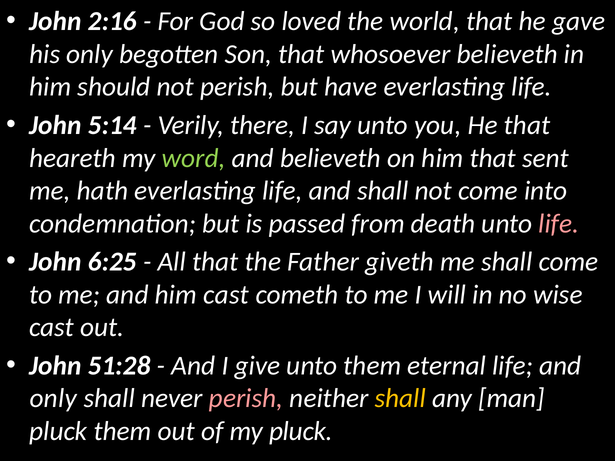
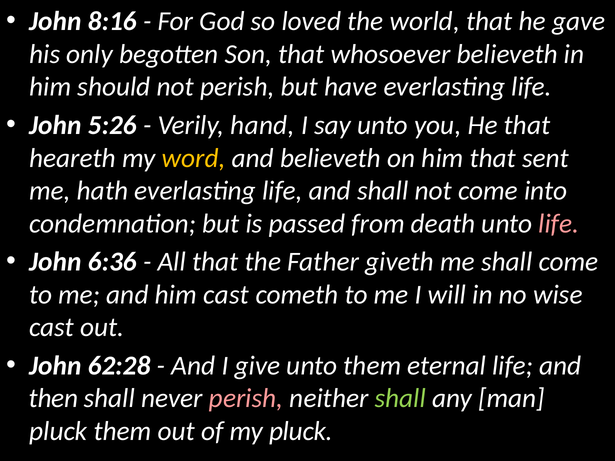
2:16: 2:16 -> 8:16
5:14: 5:14 -> 5:26
there: there -> hand
word colour: light green -> yellow
6:25: 6:25 -> 6:36
51:28: 51:28 -> 62:28
only at (53, 399): only -> then
shall at (400, 399) colour: yellow -> light green
